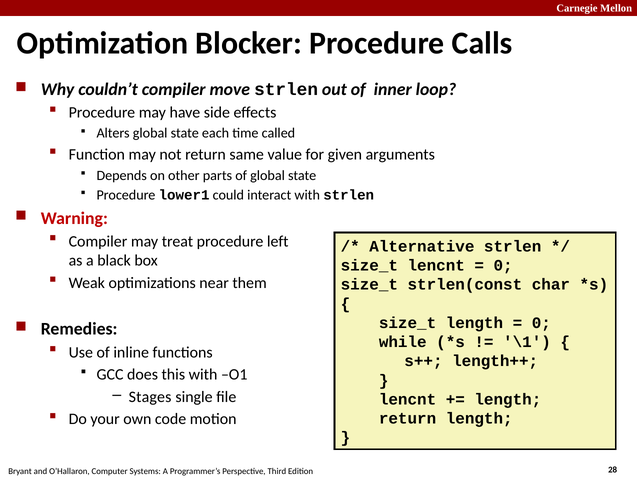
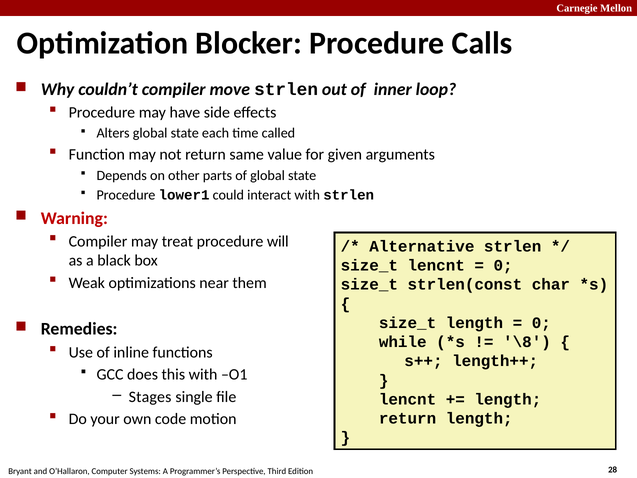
left: left -> will
\1: \1 -> \8
